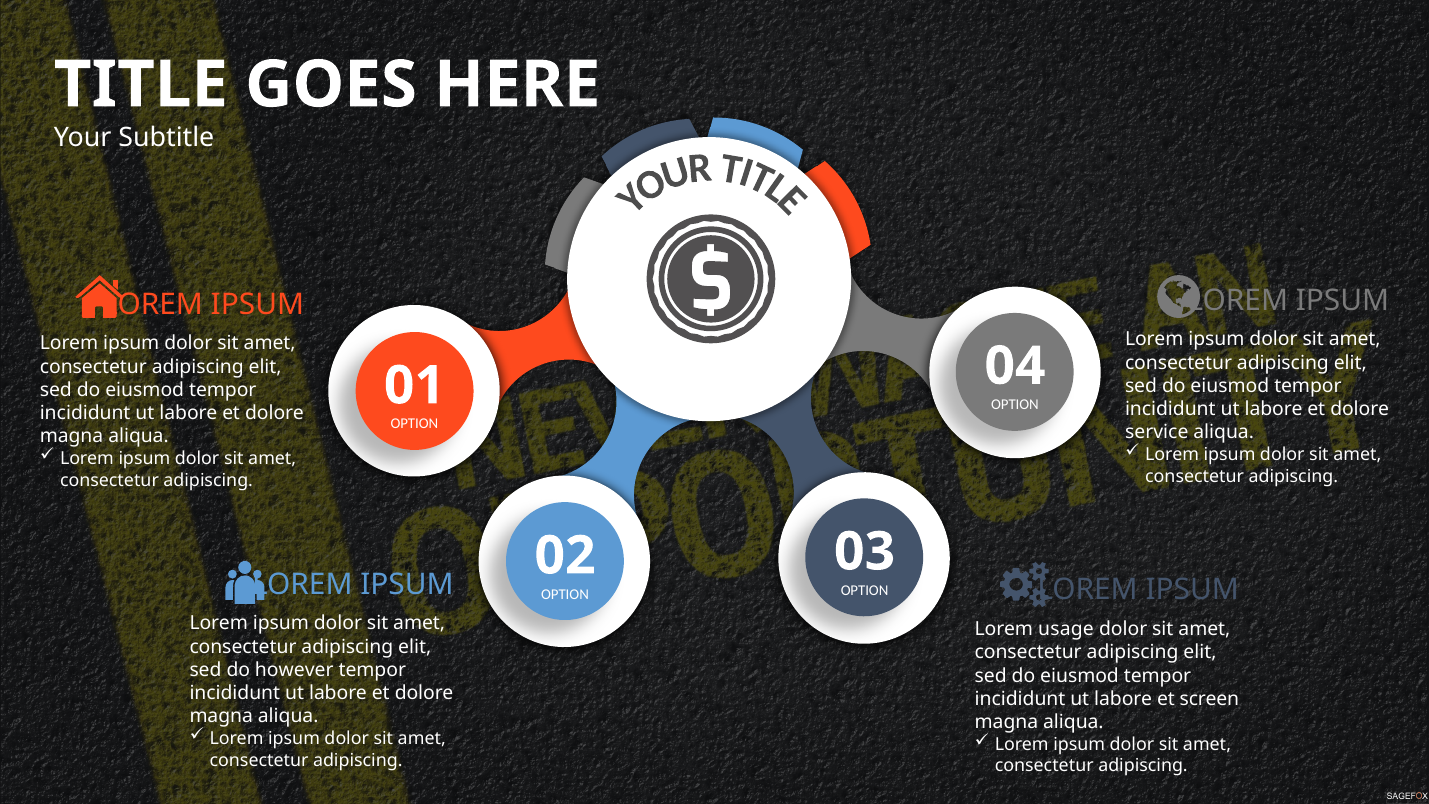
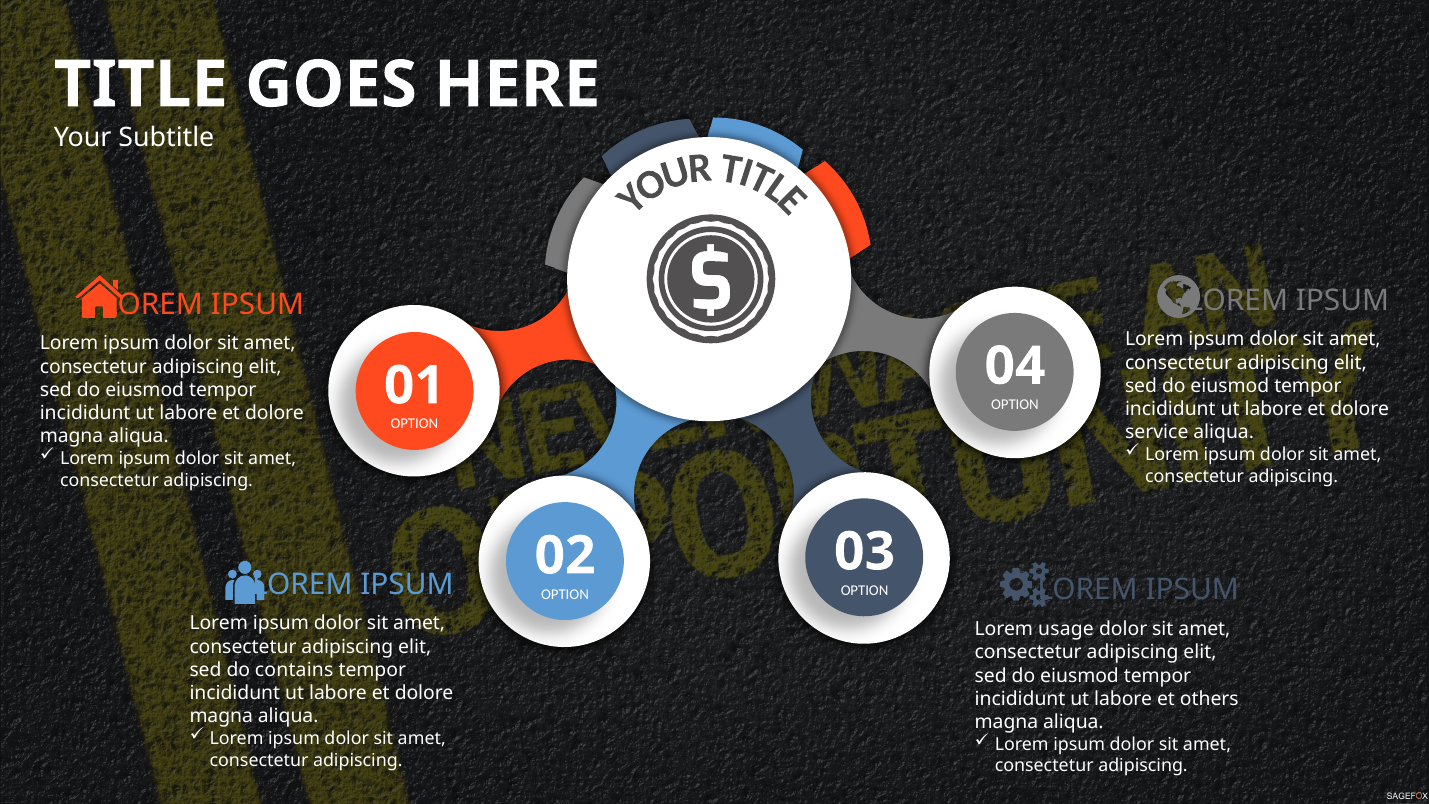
however: however -> contains
screen: screen -> others
